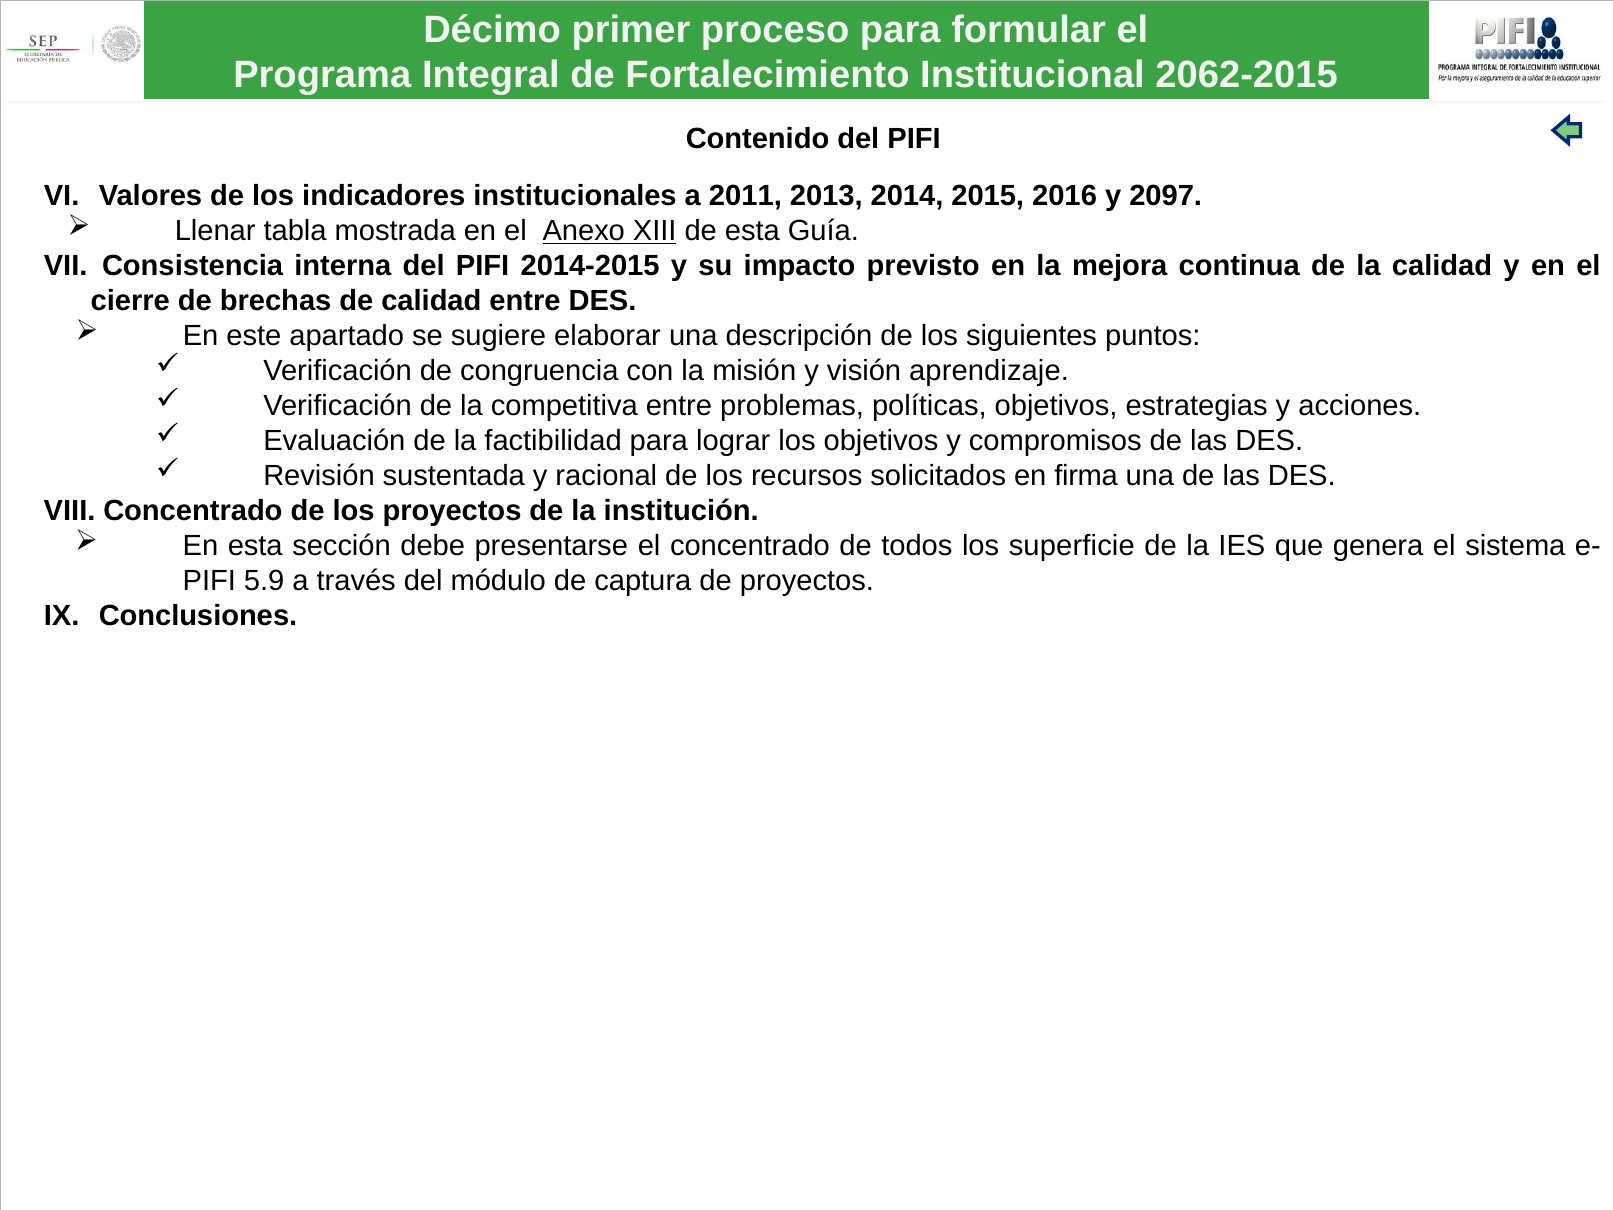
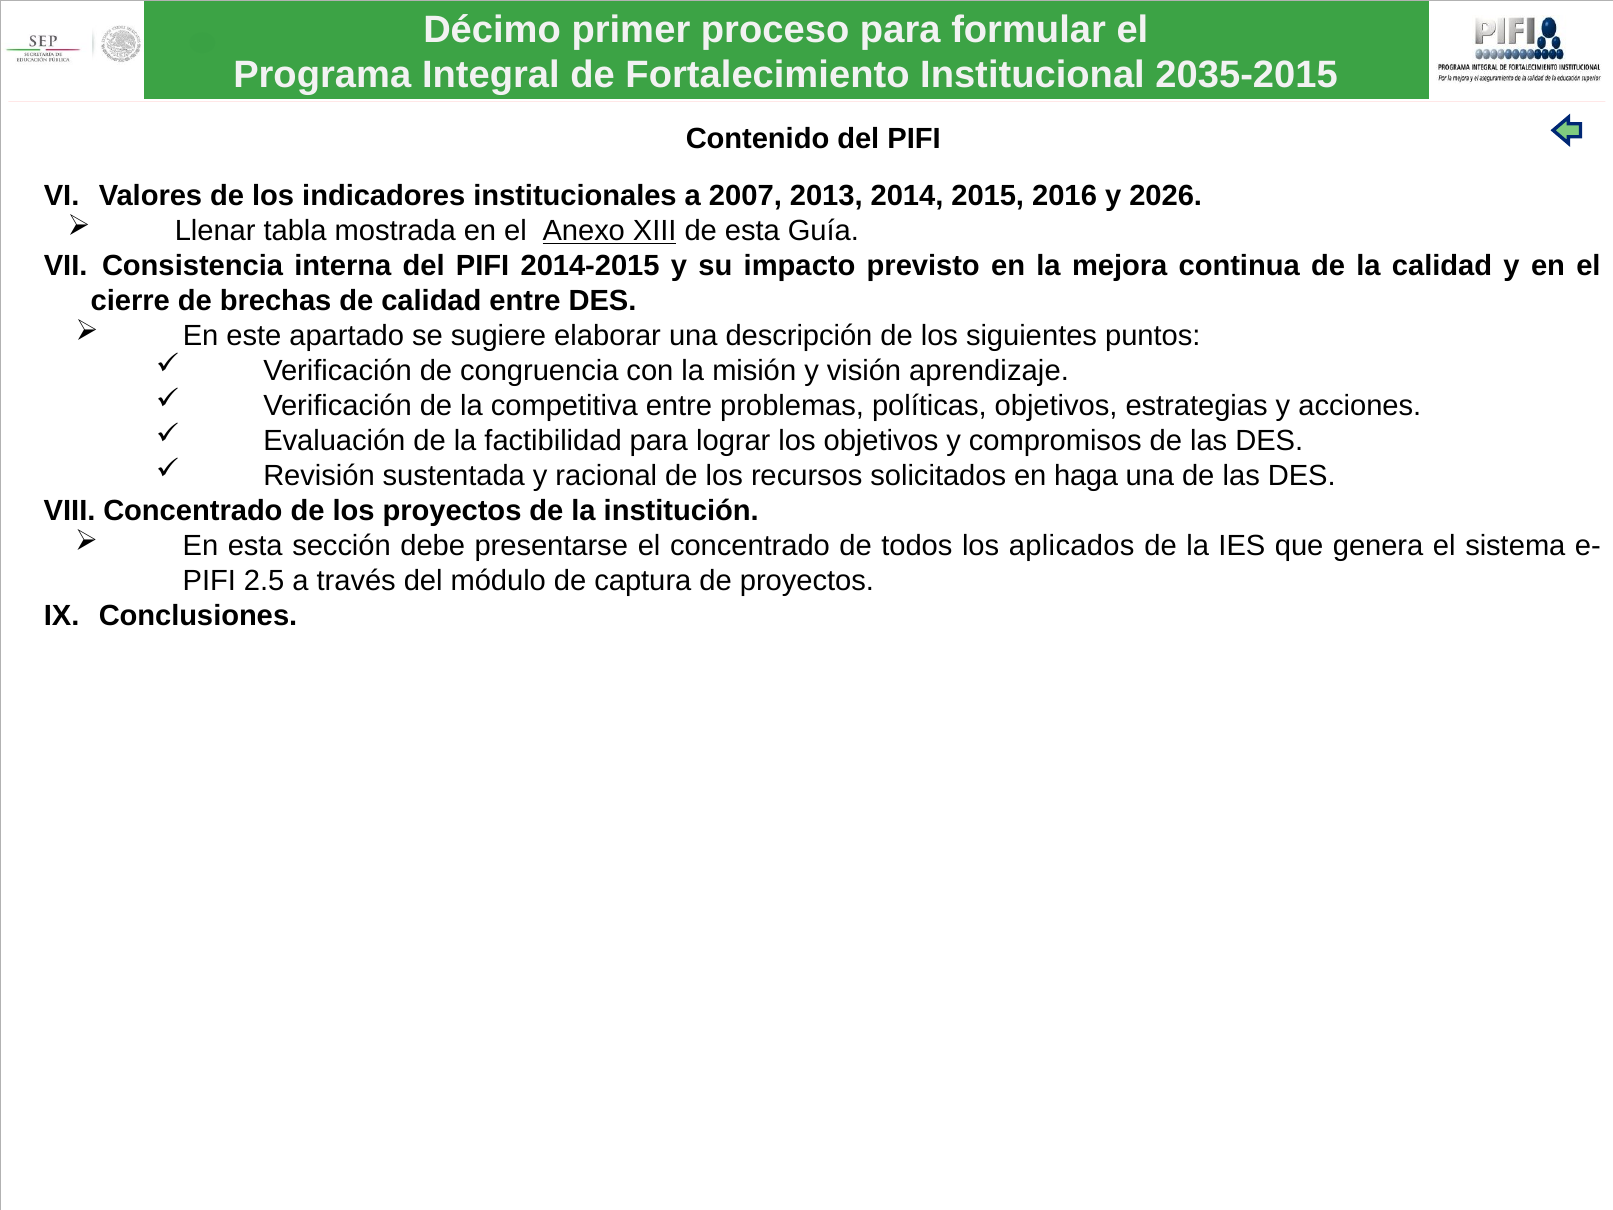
2062-2015: 2062-2015 -> 2035-2015
2011: 2011 -> 2007
2097: 2097 -> 2026
firma: firma -> haga
superficie: superficie -> aplicados
5.9: 5.9 -> 2.5
